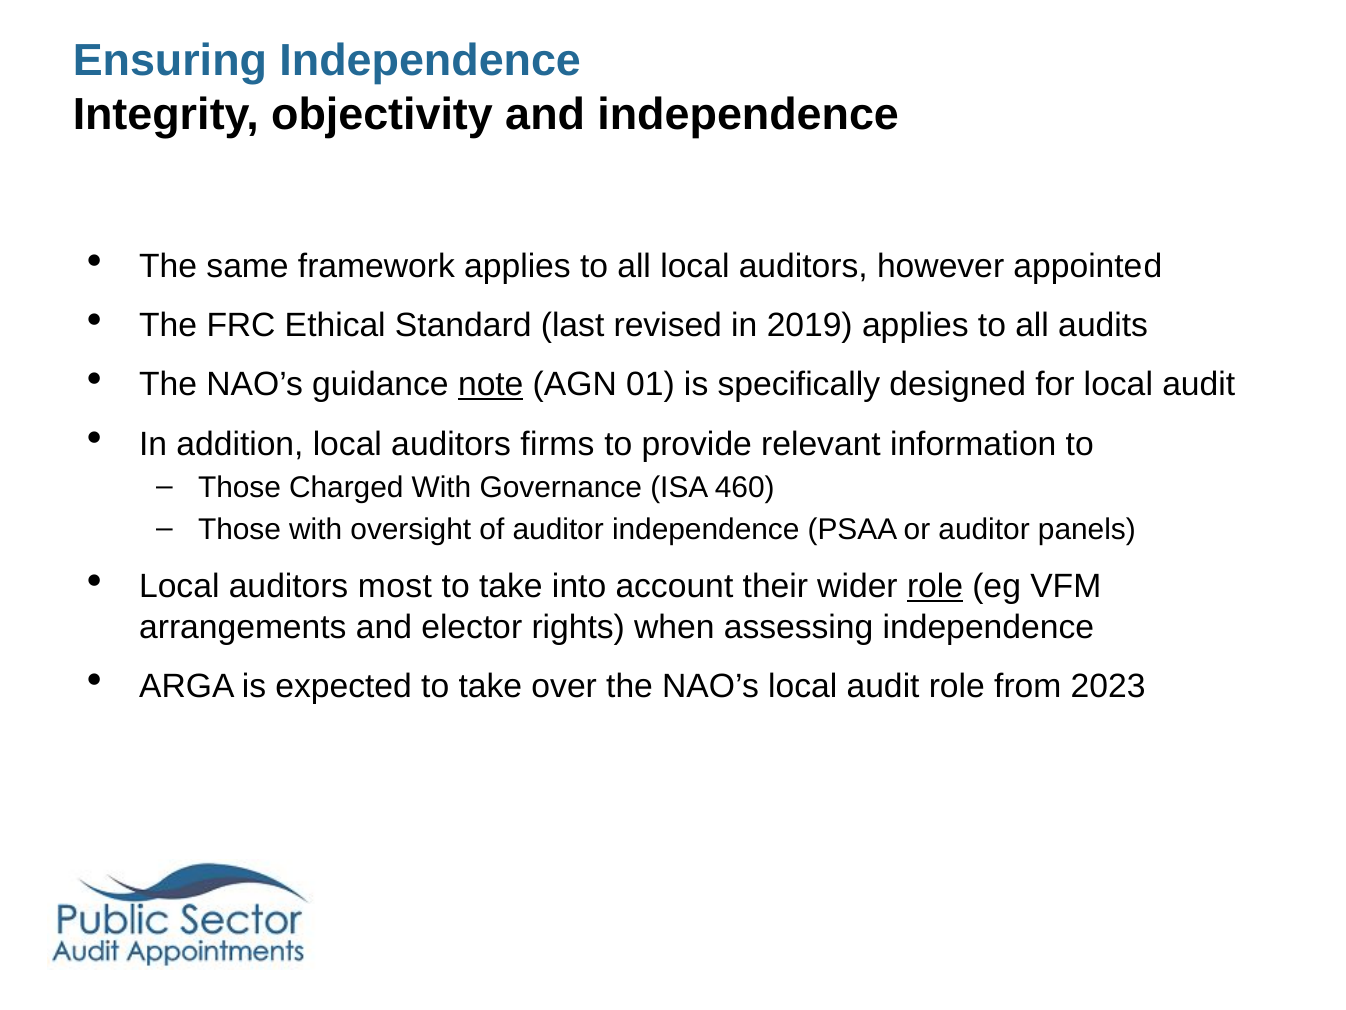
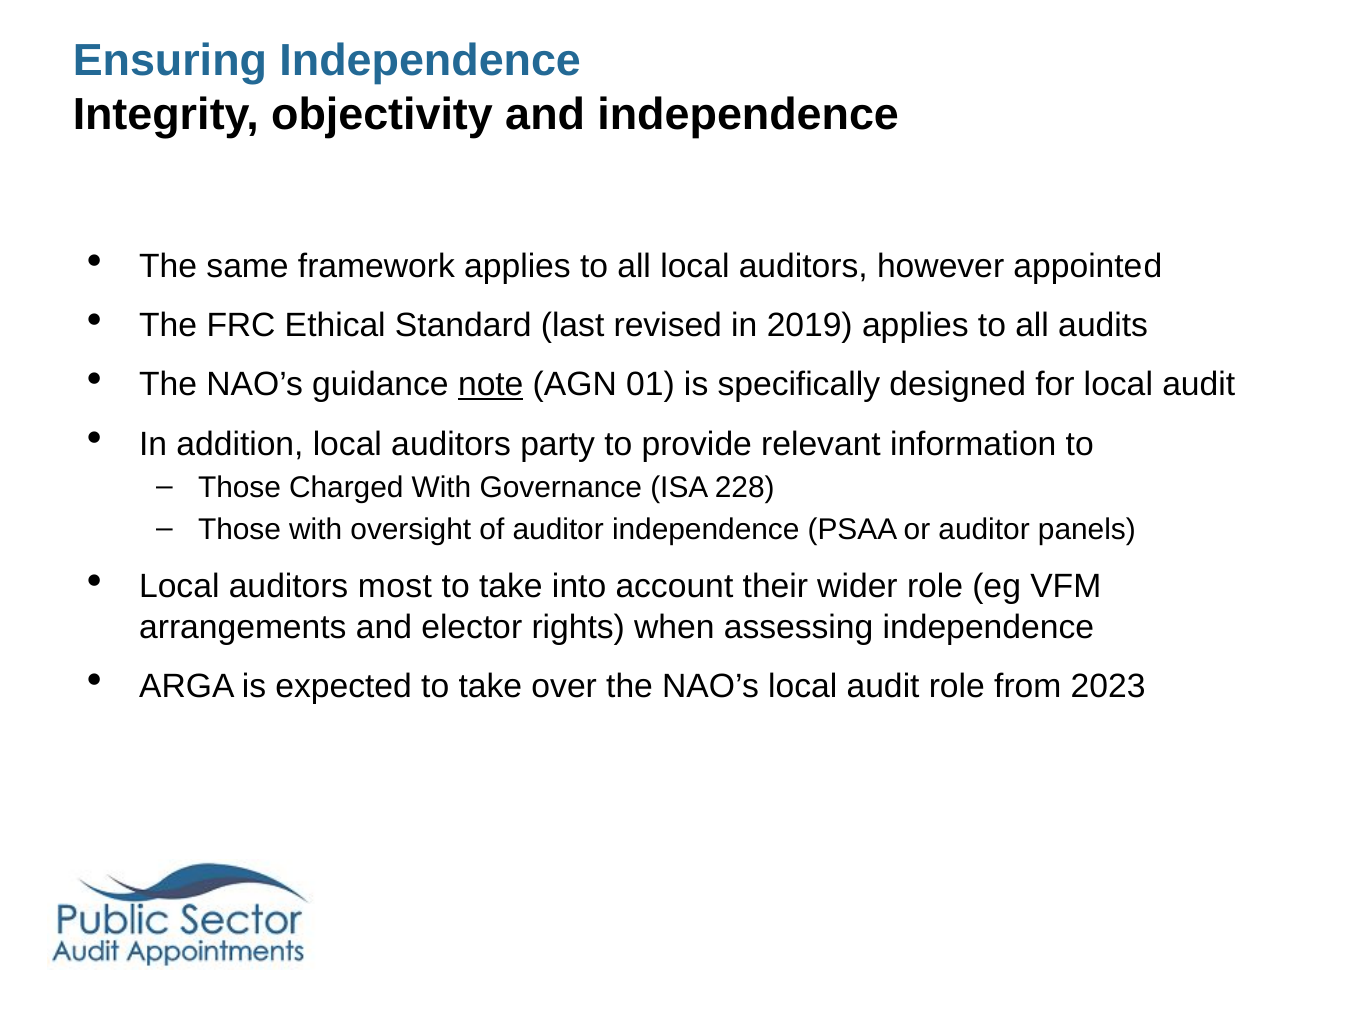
firms: firms -> party
460: 460 -> 228
role at (935, 587) underline: present -> none
